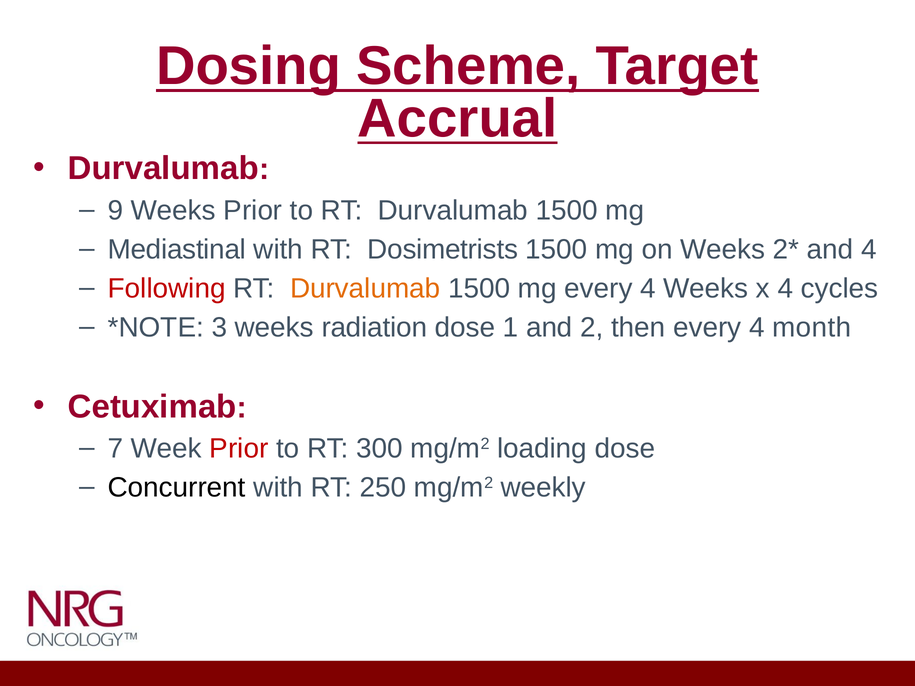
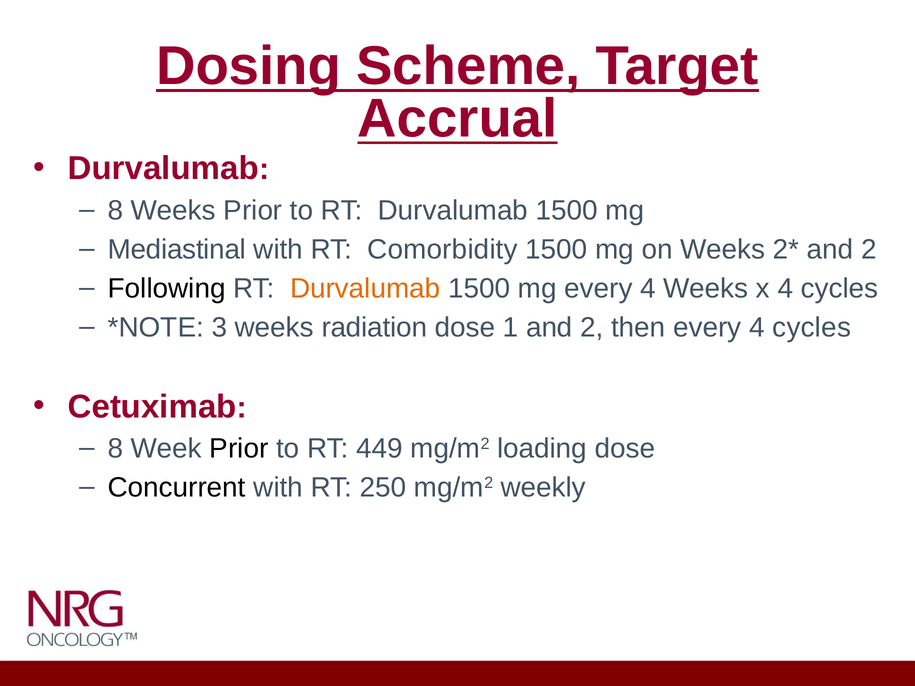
9 at (116, 210): 9 -> 8
Dosimetrists: Dosimetrists -> Comorbidity
4 at (869, 249): 4 -> 2
Following colour: red -> black
every 4 month: month -> cycles
7 at (116, 449): 7 -> 8
Prior at (239, 449) colour: red -> black
300: 300 -> 449
